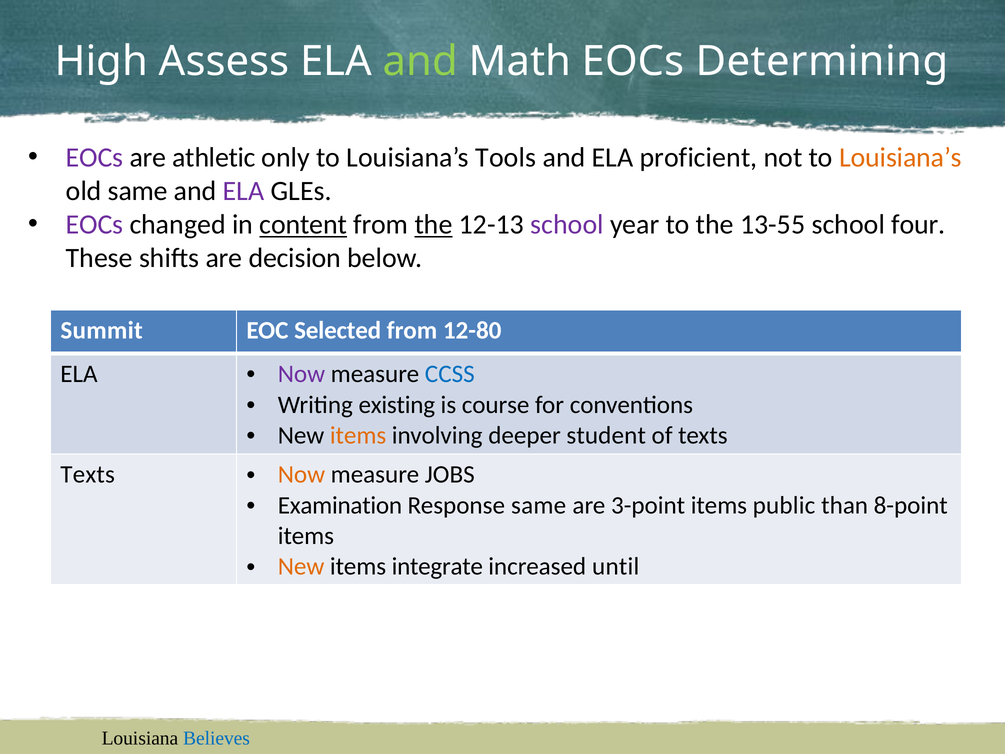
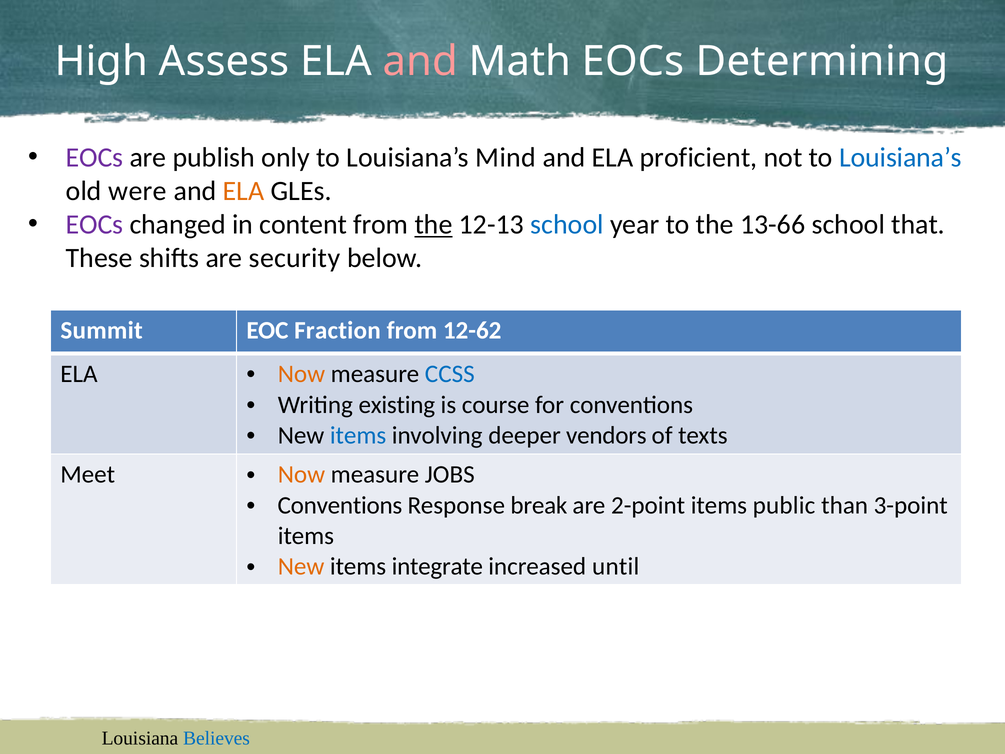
and at (420, 62) colour: light green -> pink
athletic: athletic -> publish
Tools: Tools -> Mind
Louisiana’s at (900, 158) colour: orange -> blue
old same: same -> were
ELA at (244, 191) colour: purple -> orange
content underline: present -> none
school at (567, 225) colour: purple -> blue
13-55: 13-55 -> 13-66
four: four -> that
decision: decision -> security
Selected: Selected -> Fraction
12-80: 12-80 -> 12-62
Now at (301, 374) colour: purple -> orange
items at (358, 435) colour: orange -> blue
student: student -> vendors
Texts at (88, 475): Texts -> Meet
Examination at (340, 505): Examination -> Conventions
Response same: same -> break
3-point: 3-point -> 2-point
8-point: 8-point -> 3-point
